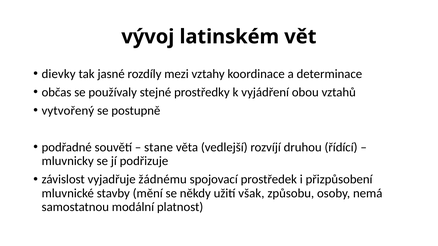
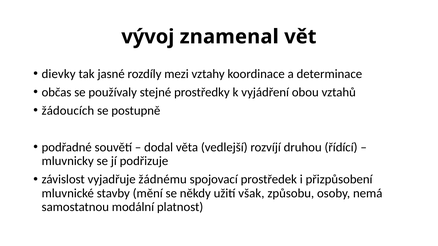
latinském: latinském -> znamenal
vytvořený: vytvořený -> žádoucích
stane: stane -> dodal
